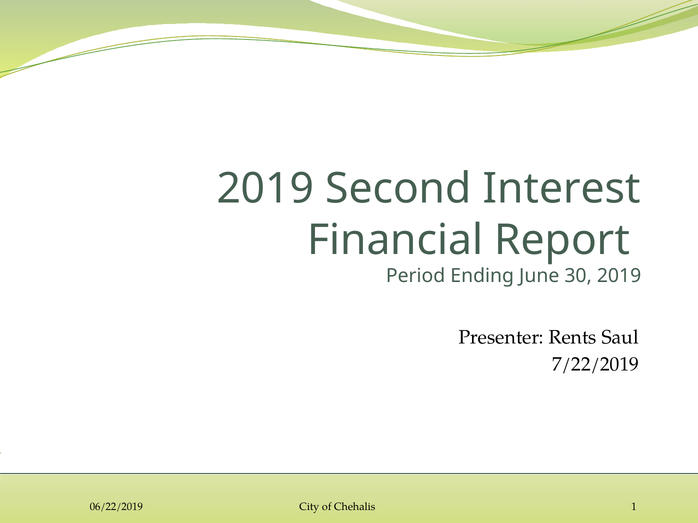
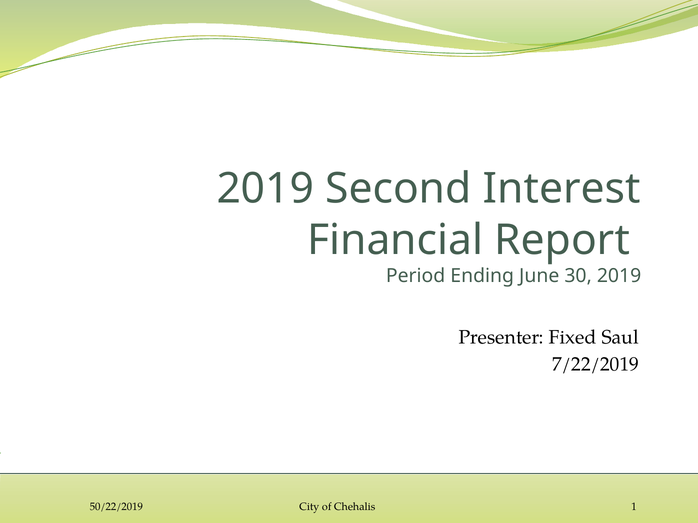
Rents: Rents -> Fixed
06/22/2019: 06/22/2019 -> 50/22/2019
